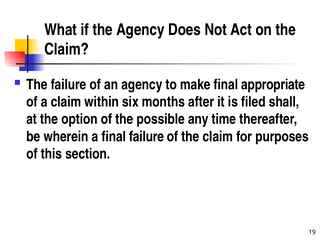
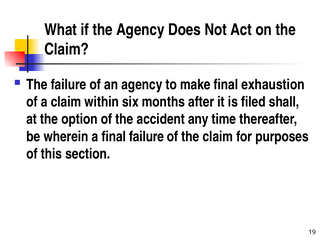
appropriate: appropriate -> exhaustion
possible: possible -> accident
